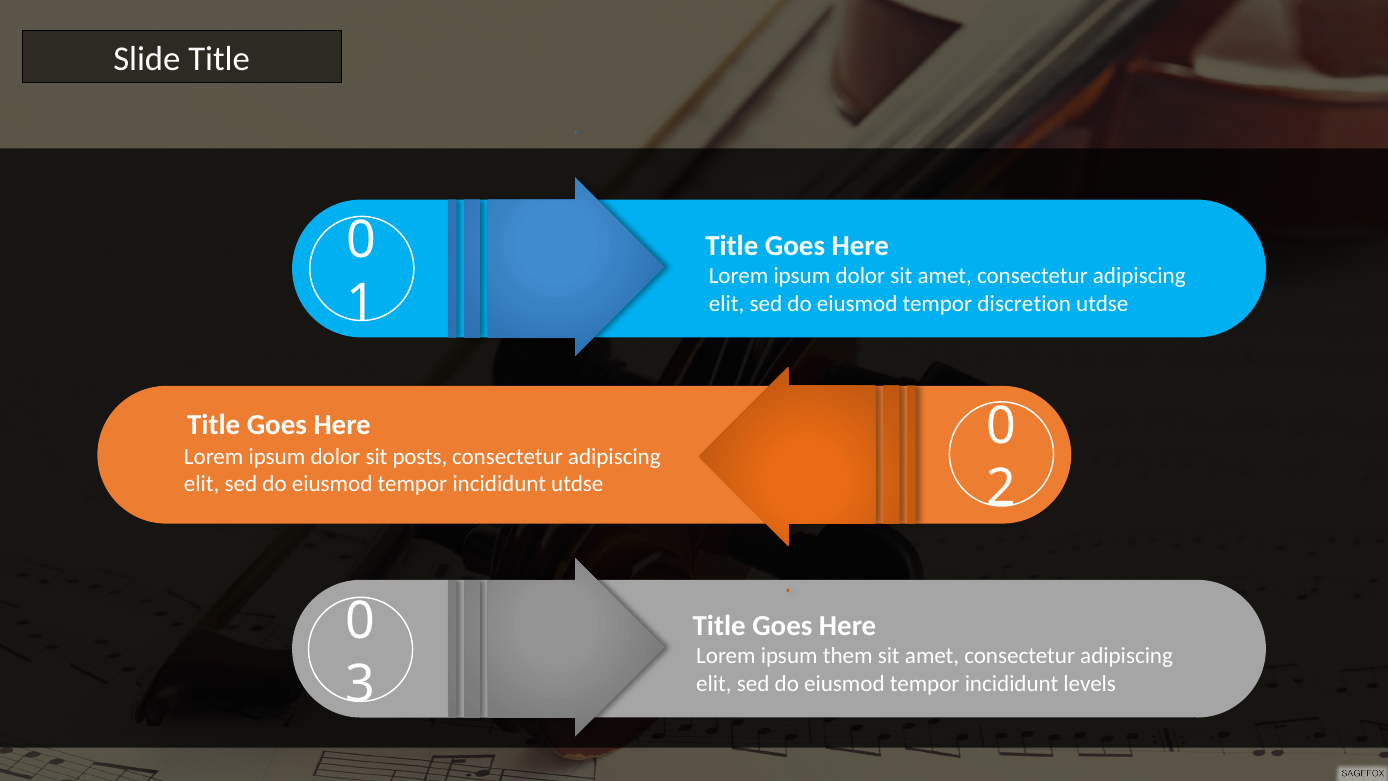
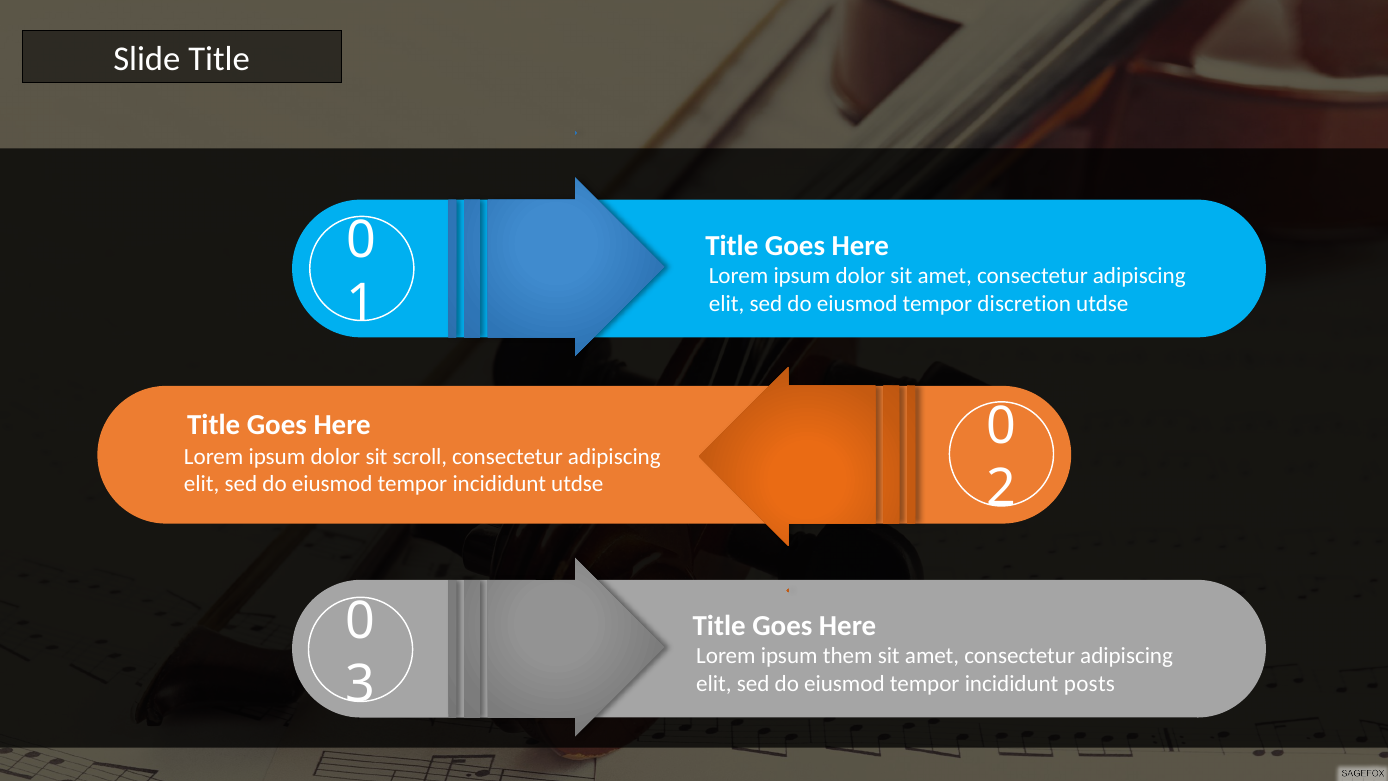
posts: posts -> scroll
levels: levels -> posts
